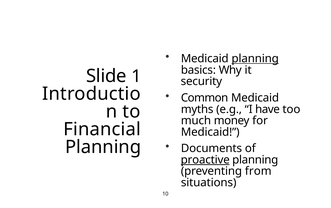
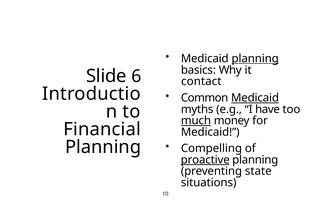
1: 1 -> 6
security: security -> contact
Medicaid at (255, 98) underline: none -> present
much underline: none -> present
Documents: Documents -> Compelling
from: from -> state
